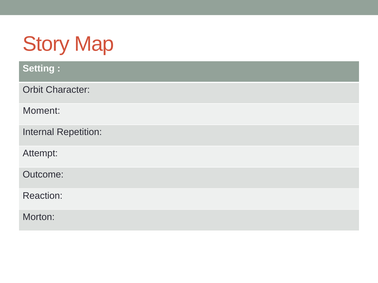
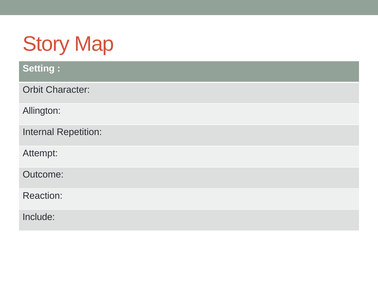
Moment: Moment -> Allington
Morton: Morton -> Include
